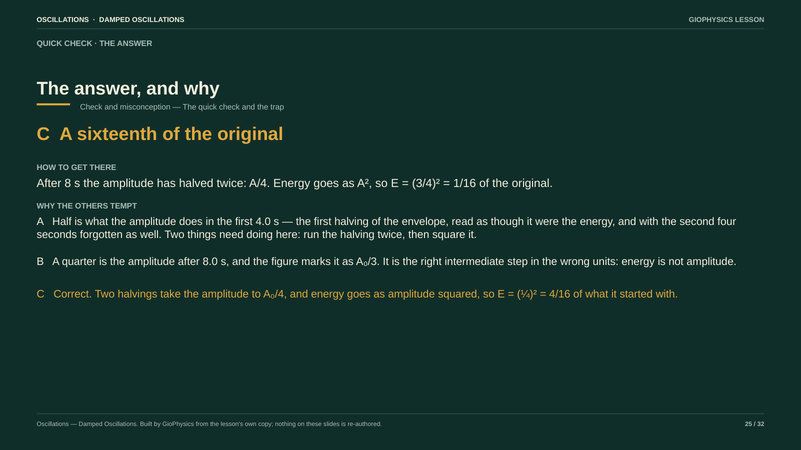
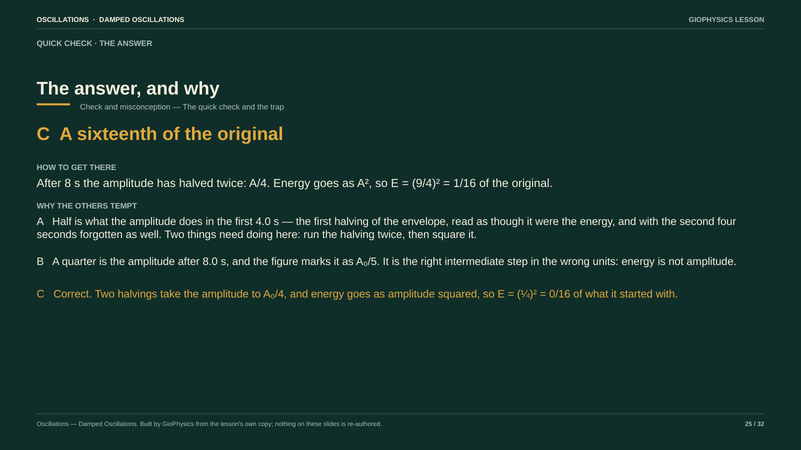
3/4)²: 3/4)² -> 9/4)²
A₀/3: A₀/3 -> A₀/5
4/16: 4/16 -> 0/16
